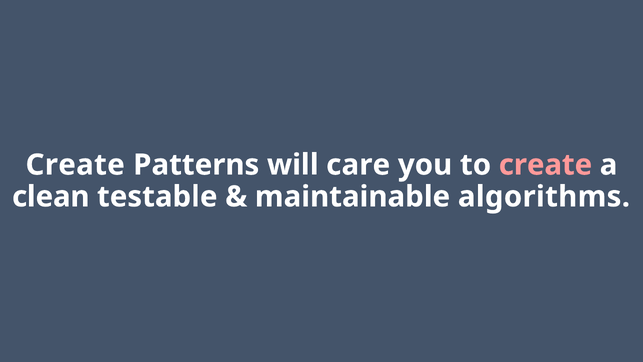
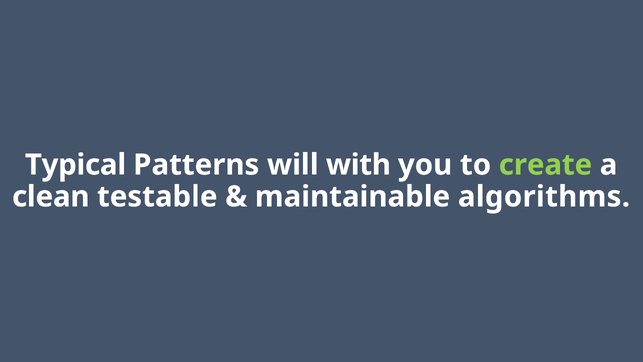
Create at (75, 165): Create -> Typical
care: care -> with
create at (545, 165) colour: pink -> light green
